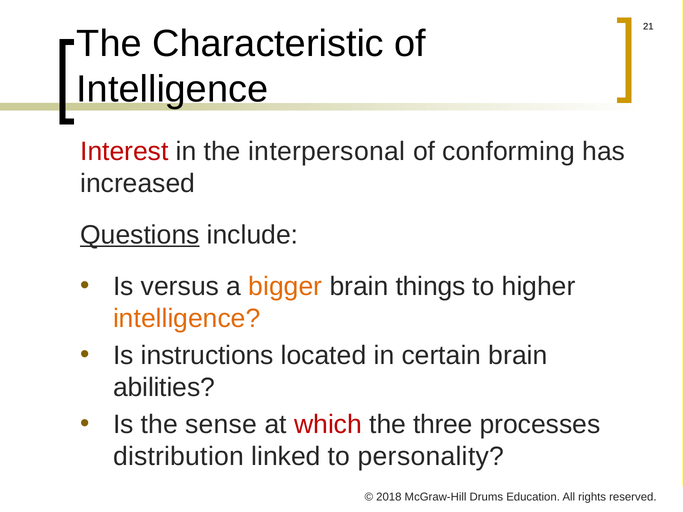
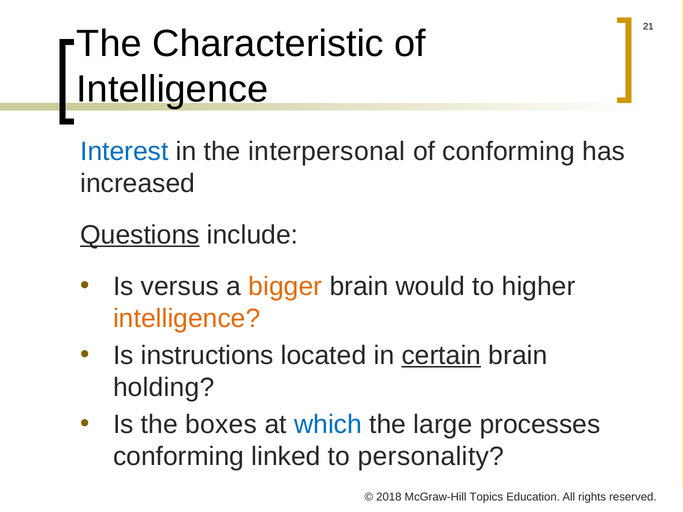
Interest colour: red -> blue
things: things -> would
certain underline: none -> present
abilities: abilities -> holding
sense: sense -> boxes
which colour: red -> blue
three: three -> large
distribution at (179, 457): distribution -> conforming
Drums: Drums -> Topics
